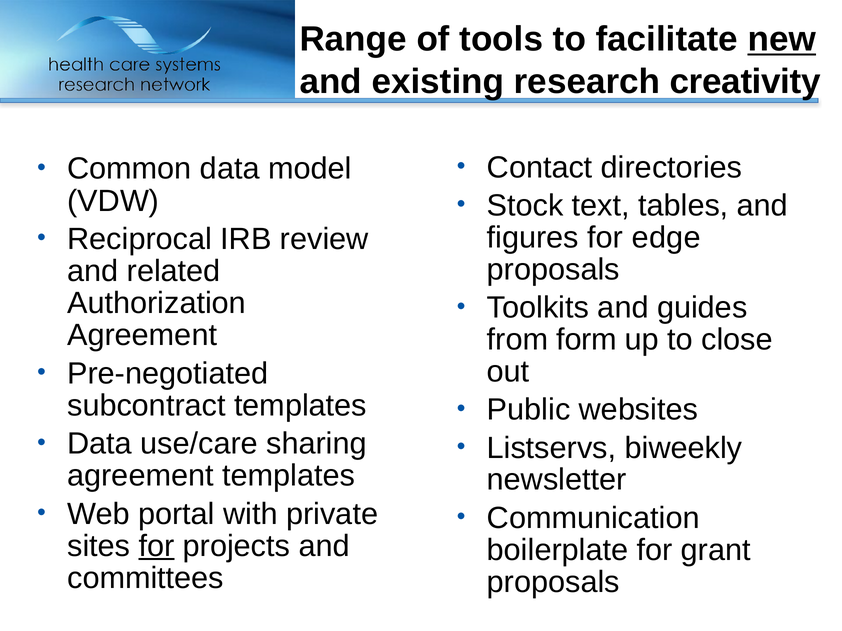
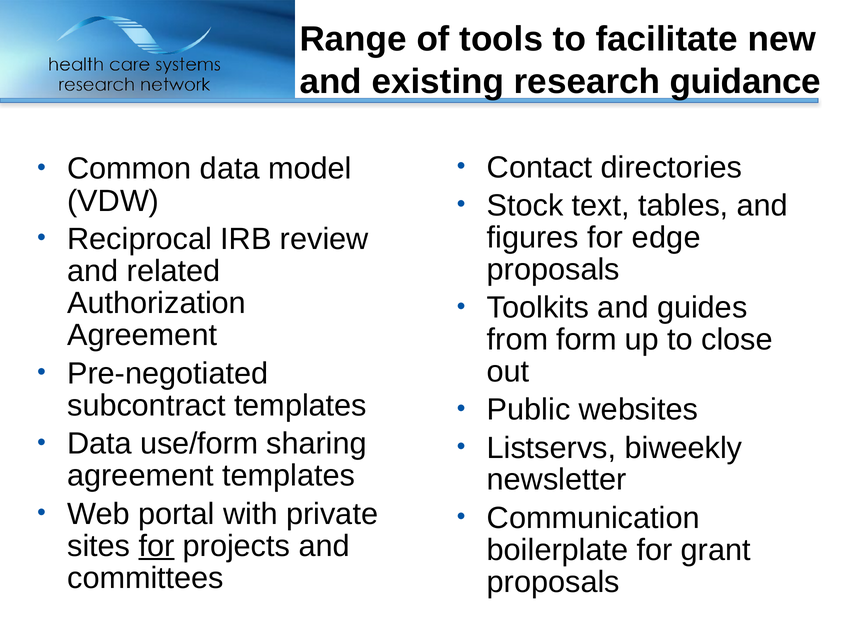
new underline: present -> none
creativity: creativity -> guidance
use/care: use/care -> use/form
